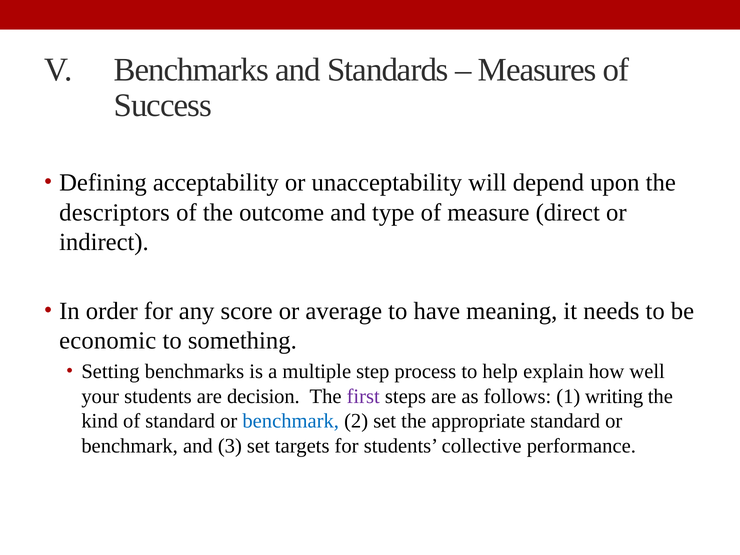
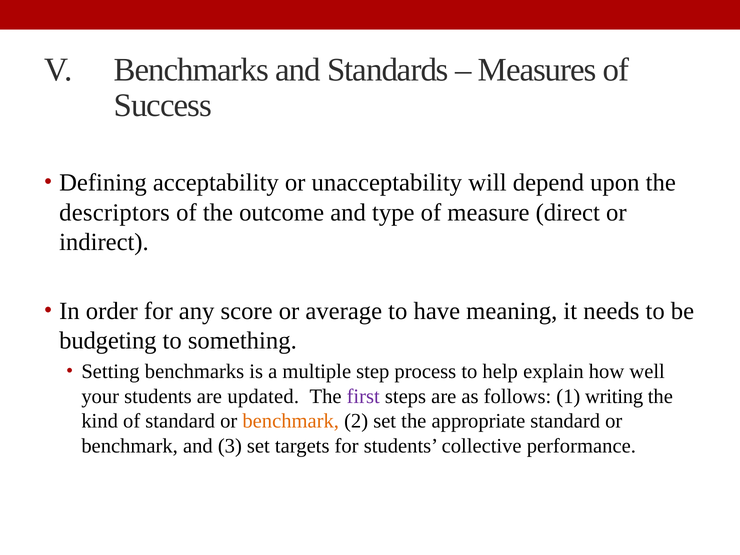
economic: economic -> budgeting
decision: decision -> updated
benchmark at (291, 421) colour: blue -> orange
